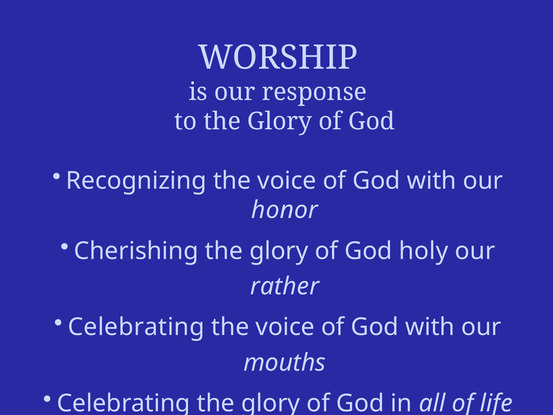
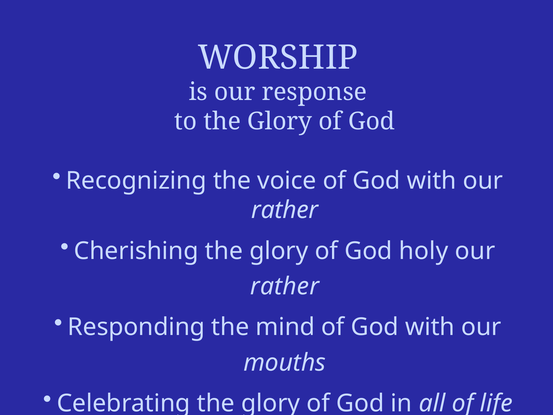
honor at (285, 210): honor -> rather
Celebrating at (136, 327): Celebrating -> Responding
voice at (285, 327): voice -> mind
